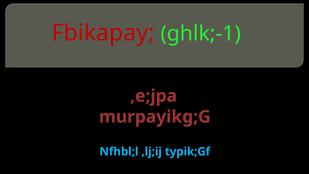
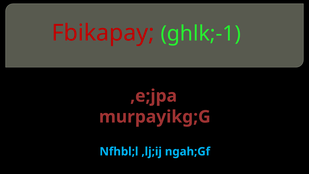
typik;Gf: typik;Gf -> ngah;Gf
